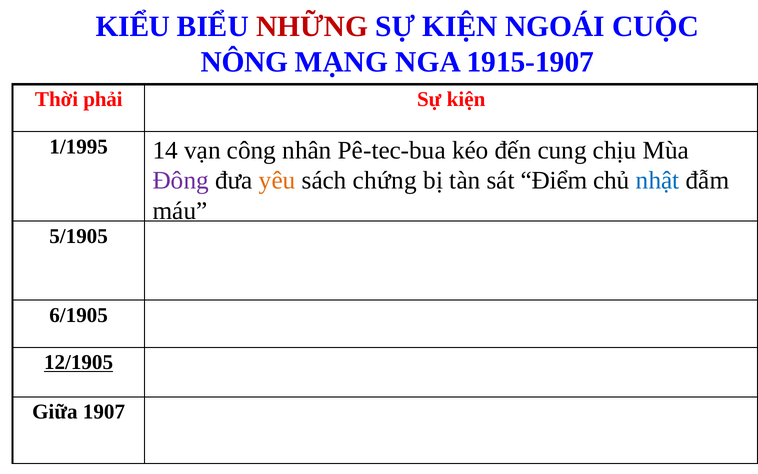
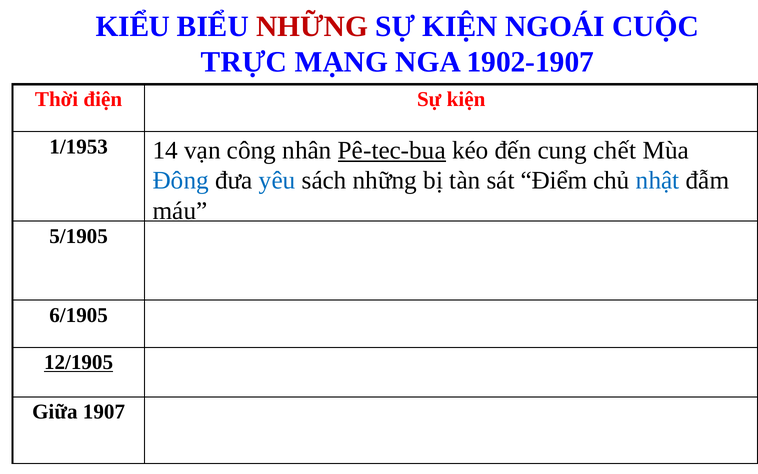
NÔNG: NÔNG -> TRỰC
1915-1907: 1915-1907 -> 1902-1907
phải: phải -> điện
1/1995: 1/1995 -> 1/1953
Pê-tec-bua underline: none -> present
chịu: chịu -> chết
Đông colour: purple -> blue
yêu colour: orange -> blue
sách chứng: chứng -> những
